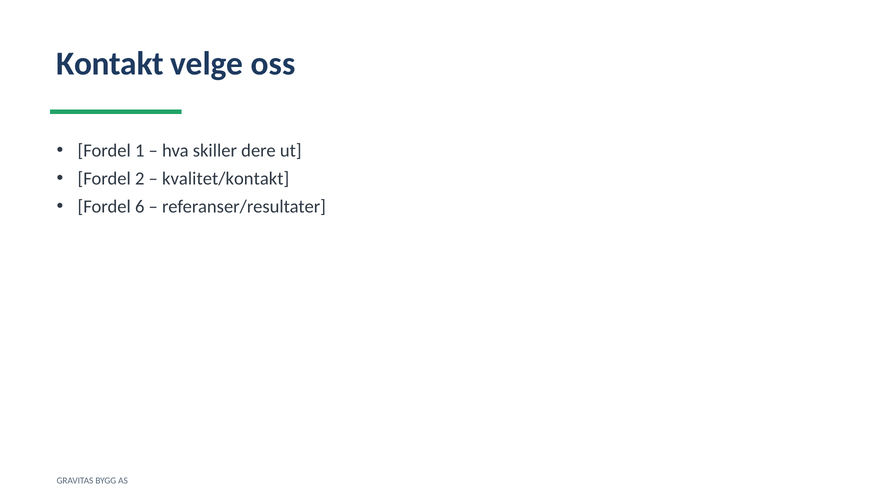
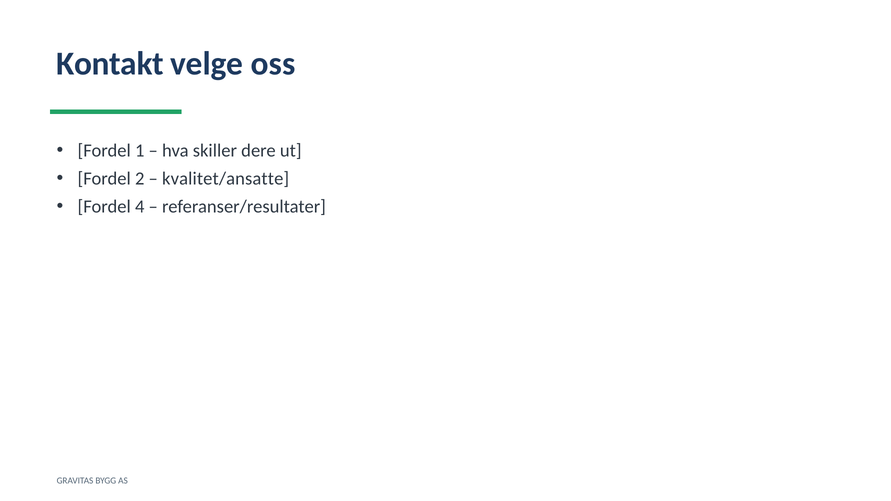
kvalitet/kontakt: kvalitet/kontakt -> kvalitet/ansatte
6: 6 -> 4
